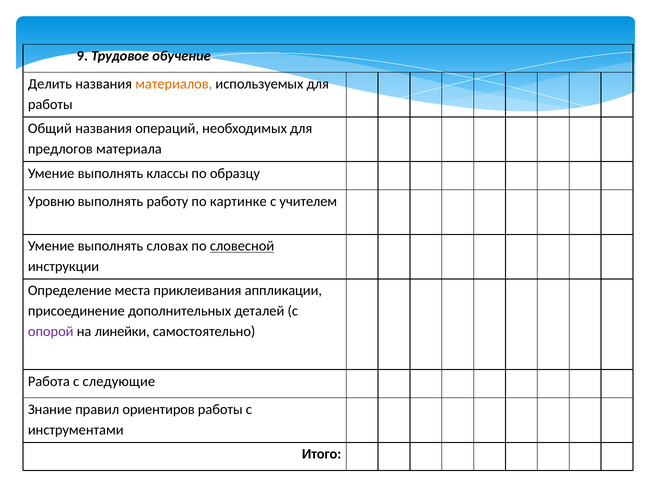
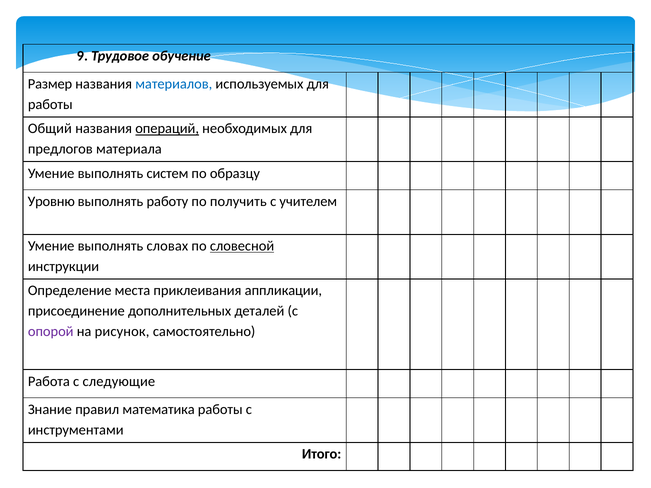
Делить: Делить -> Размер
материалов colour: orange -> blue
операций underline: none -> present
классы: классы -> систем
картинке: картинке -> получить
линейки: линейки -> рисунок
ориентиров: ориентиров -> математика
